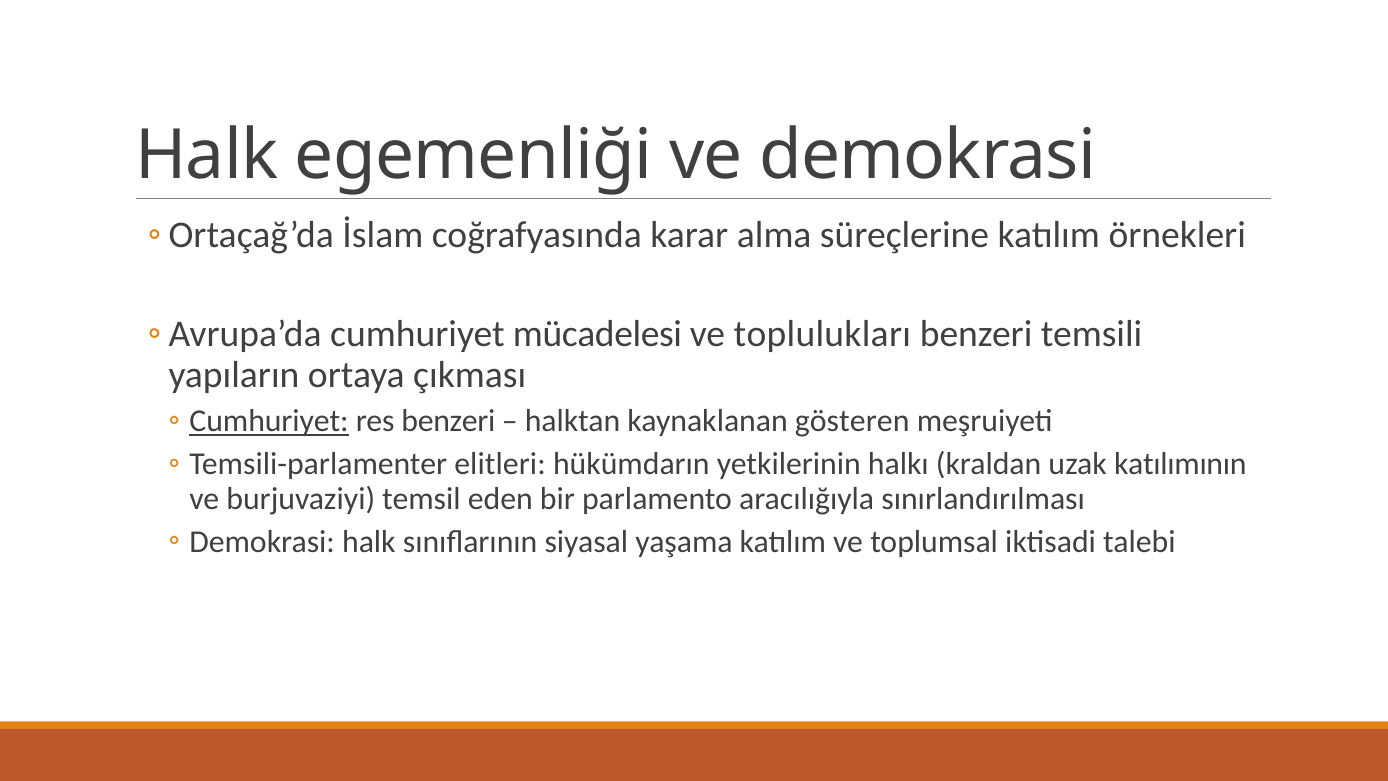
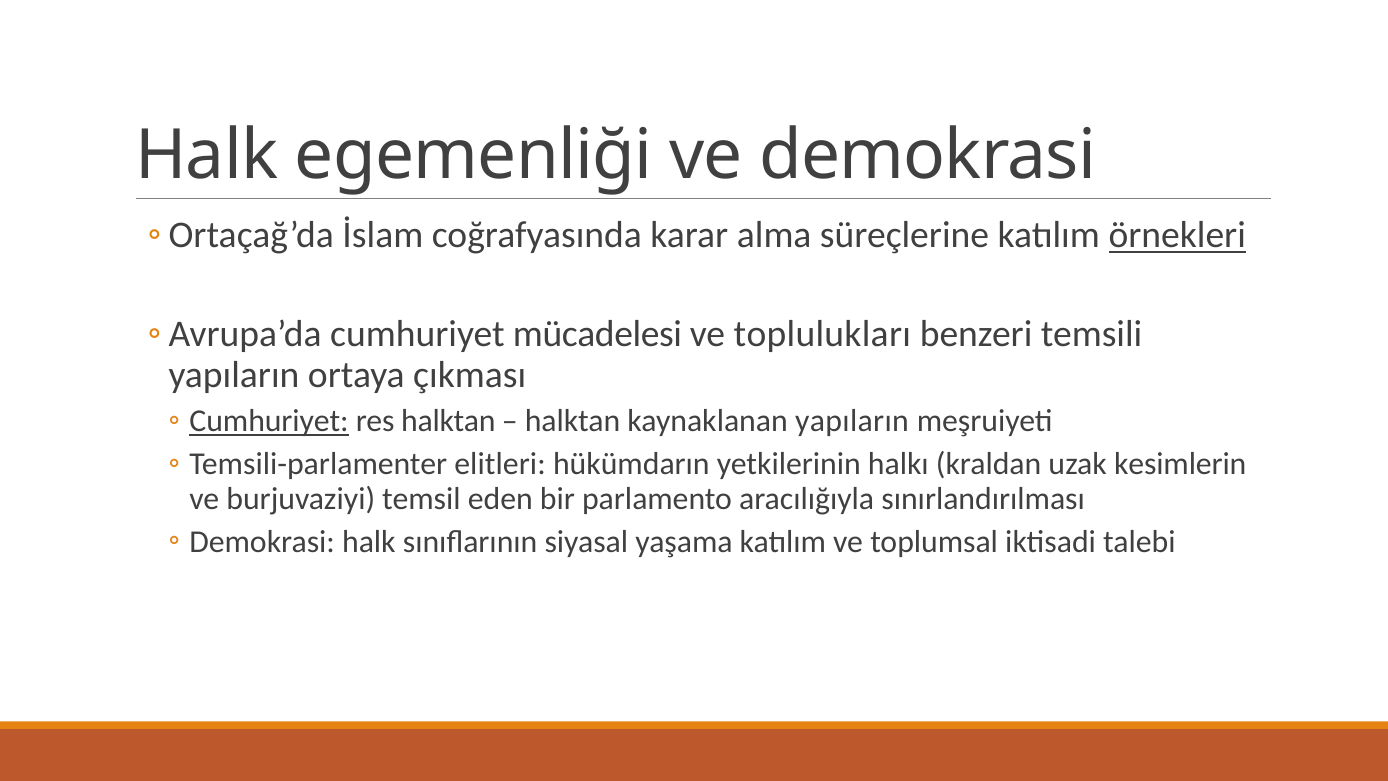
örnekleri underline: none -> present
res benzeri: benzeri -> halktan
kaynaklanan gösteren: gösteren -> yapıların
katılımının: katılımının -> kesimlerin
